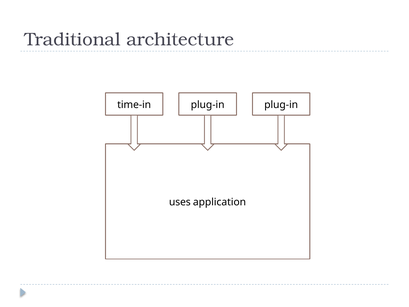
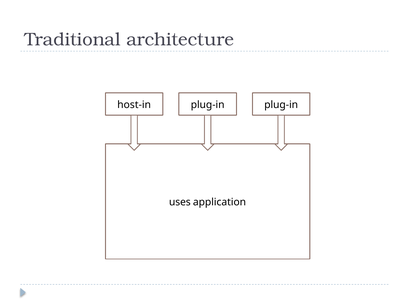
time-in: time-in -> host-in
